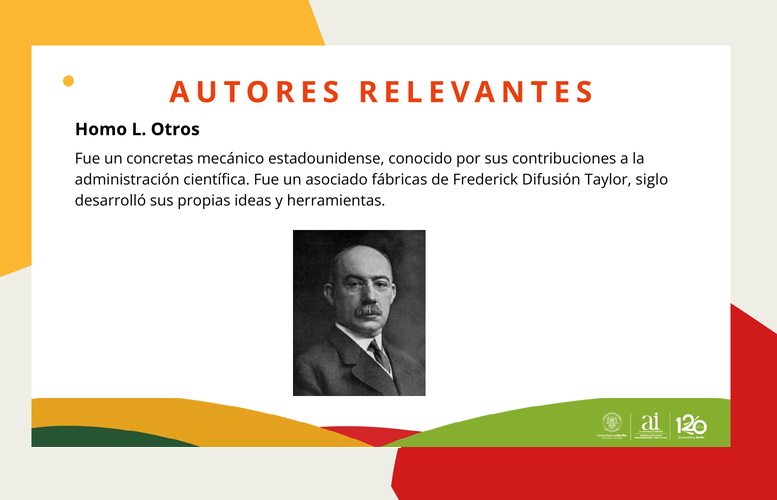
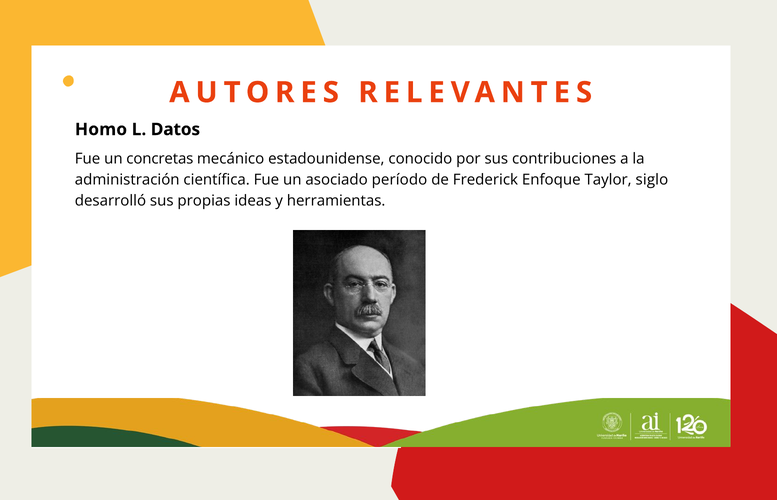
Otros: Otros -> Datos
asociado fábricas: fábricas -> período
Difusión: Difusión -> Enfoque
